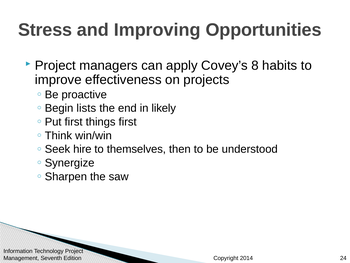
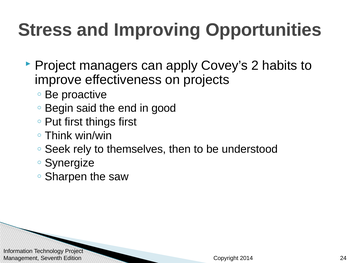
8: 8 -> 2
lists: lists -> said
likely: likely -> good
hire: hire -> rely
